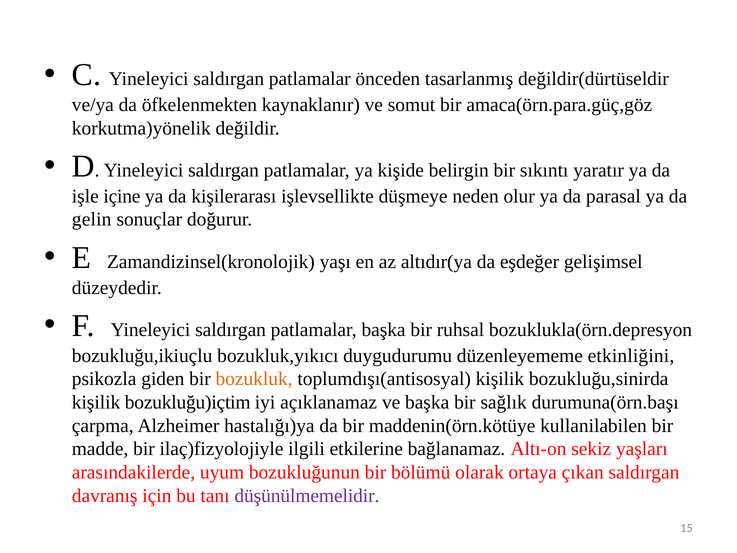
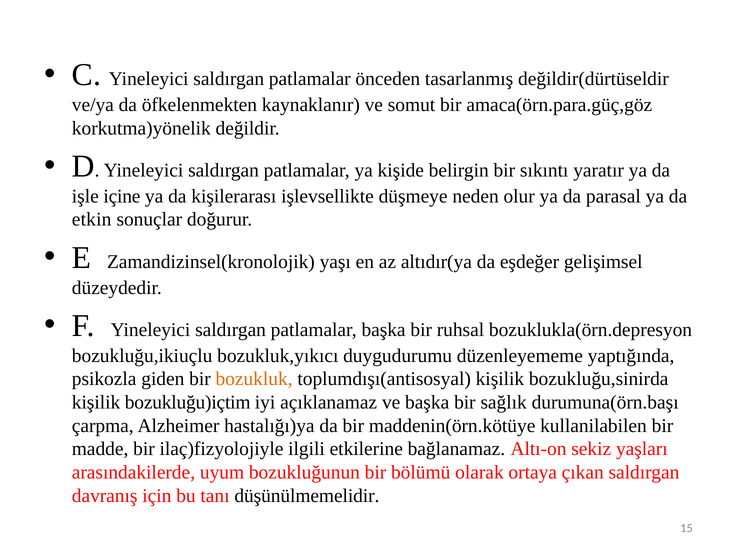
gelin: gelin -> etkin
etkinliğini: etkinliğini -> yaptığında
düşünülmemelidir colour: purple -> black
